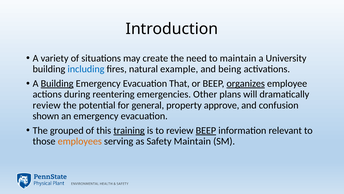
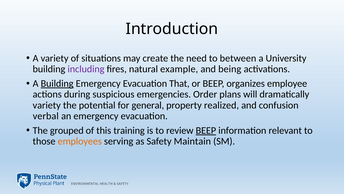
to maintain: maintain -> between
including colour: blue -> purple
organizes underline: present -> none
reentering: reentering -> suspicious
Other: Other -> Order
review at (47, 105): review -> variety
approve: approve -> realized
shown: shown -> verbal
training underline: present -> none
